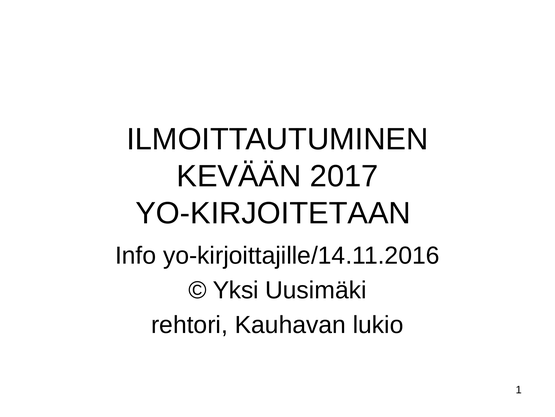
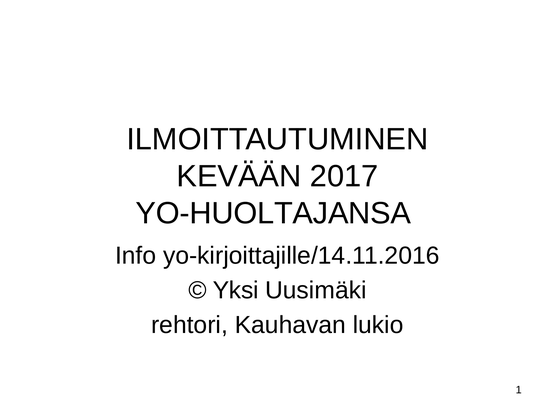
YO-KIRJOITETAAN: YO-KIRJOITETAAN -> YO-HUOLTAJANSA
